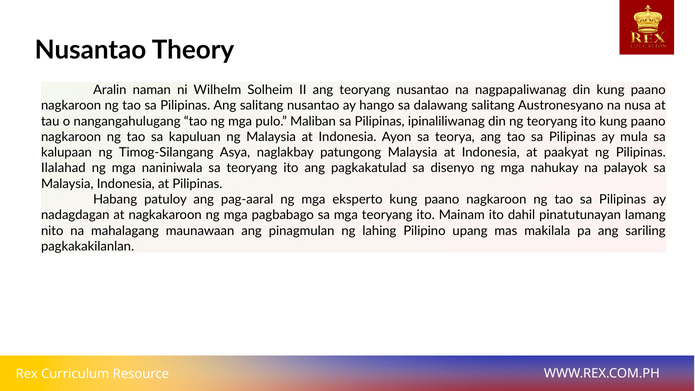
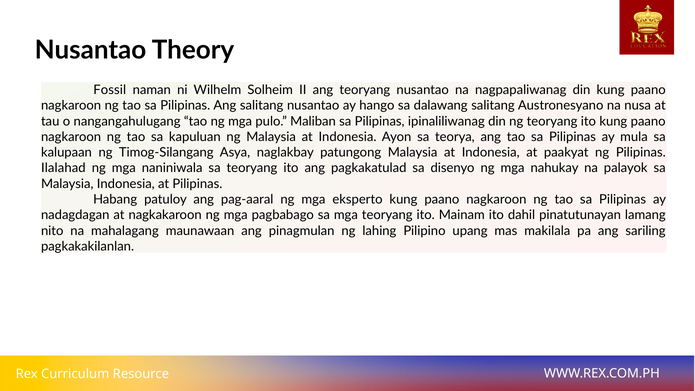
Aralin: Aralin -> Fossil
